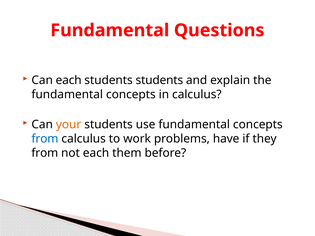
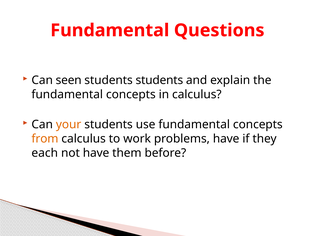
Can each: each -> seen
from at (45, 139) colour: blue -> orange
from at (45, 153): from -> each
not each: each -> have
